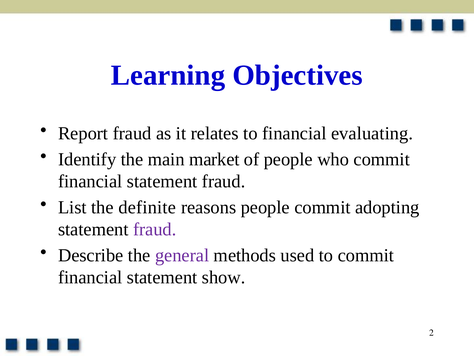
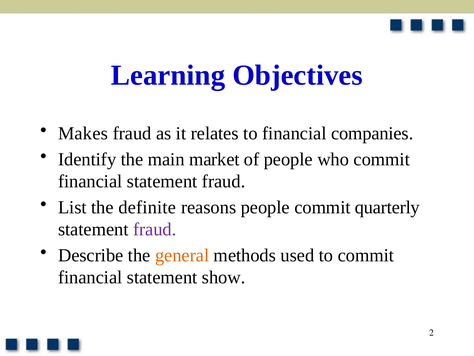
Report: Report -> Makes
evaluating: evaluating -> companies
adopting: adopting -> quarterly
general colour: purple -> orange
